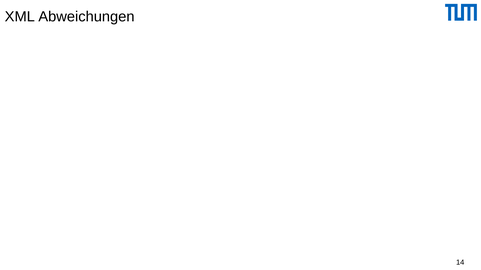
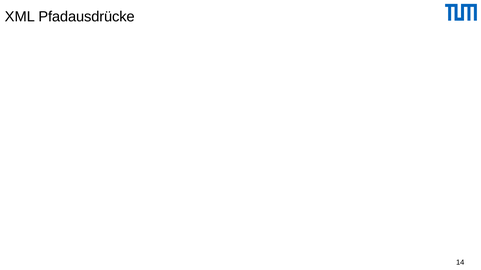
Abweichungen: Abweichungen -> Pfadausdrücke
